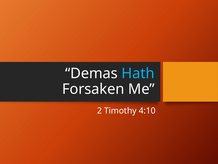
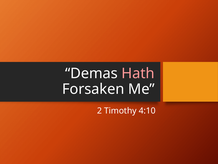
Hath colour: light blue -> pink
